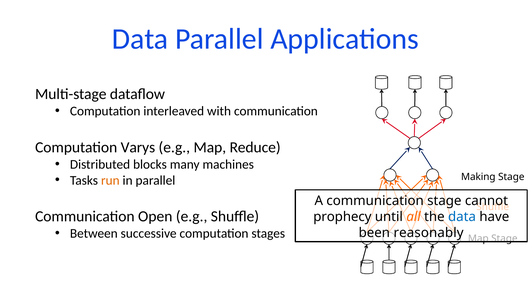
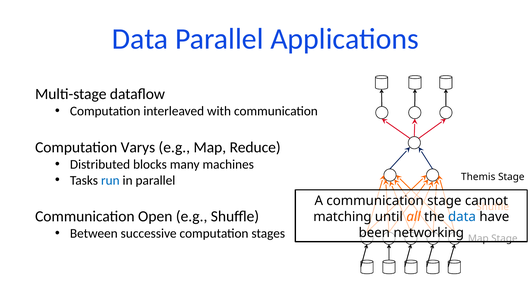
run colour: orange -> blue
Making: Making -> Themis
prophecy: prophecy -> matching
reasonably: reasonably -> networking
